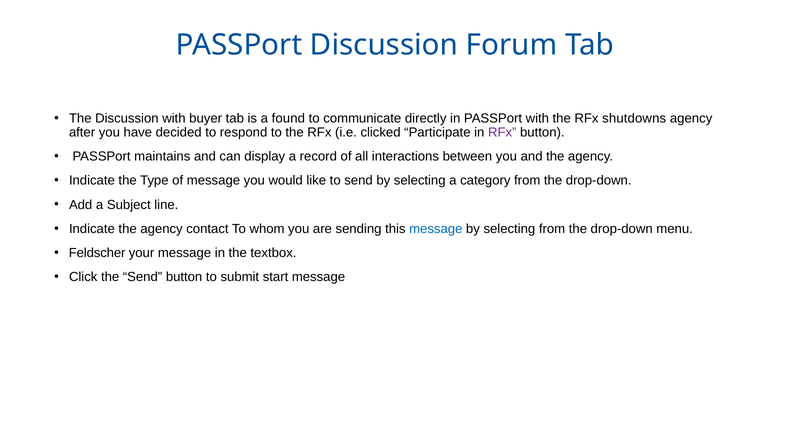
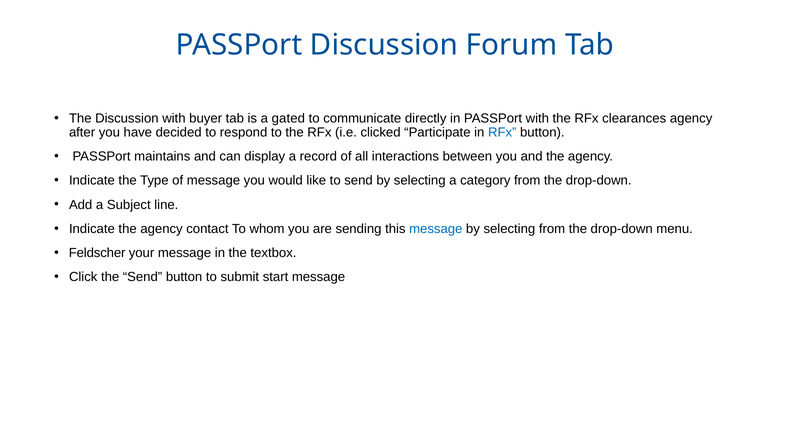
found: found -> gated
shutdowns: shutdowns -> clearances
RFx at (502, 133) colour: purple -> blue
